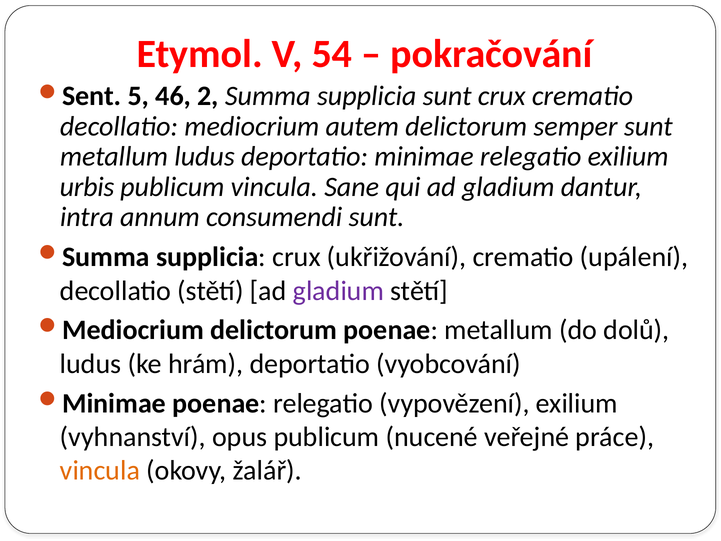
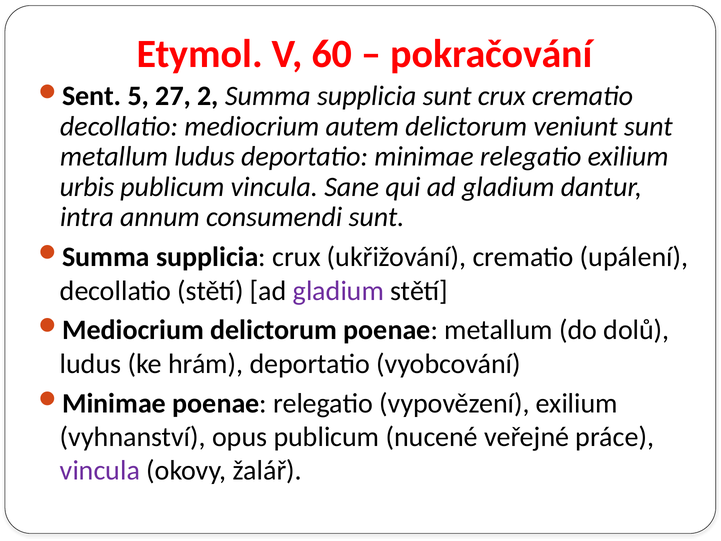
54: 54 -> 60
46: 46 -> 27
semper: semper -> veniunt
vincula at (100, 470) colour: orange -> purple
